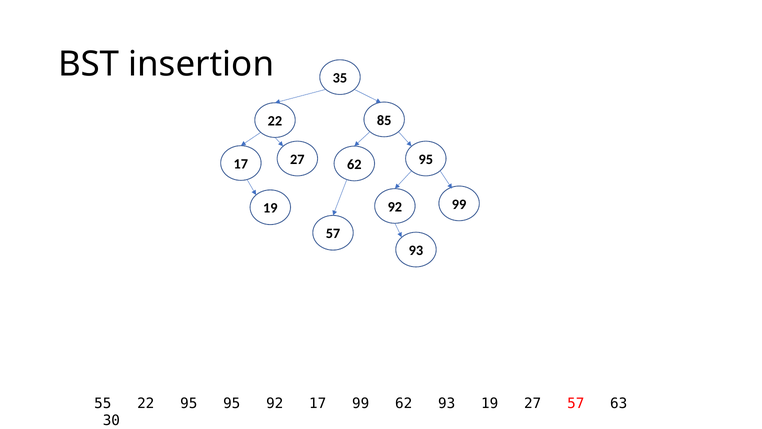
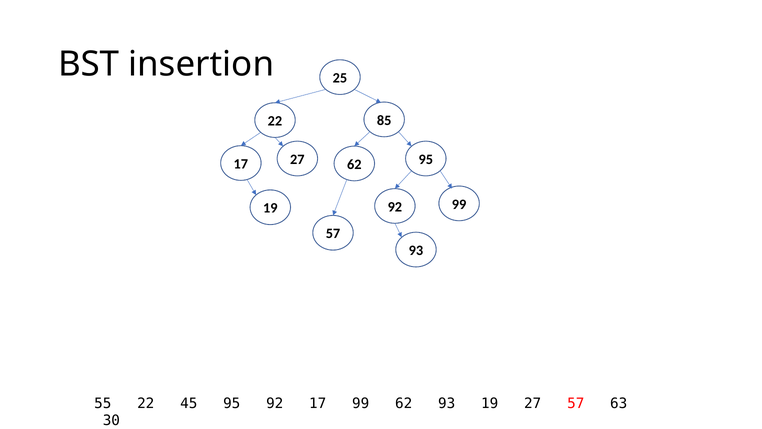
35: 35 -> 25
22 95: 95 -> 45
